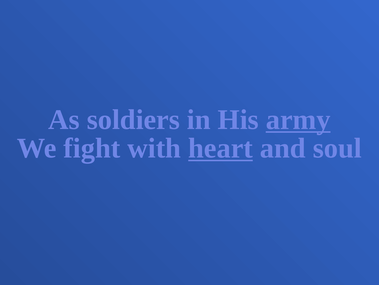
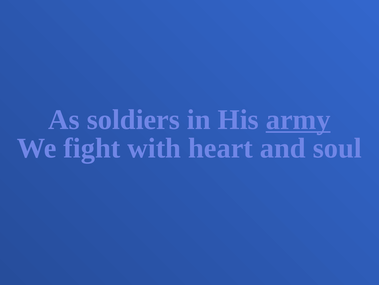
heart underline: present -> none
